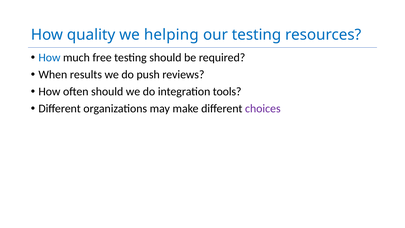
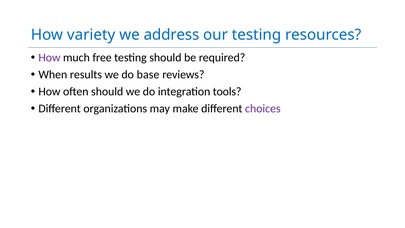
quality: quality -> variety
helping: helping -> address
How at (49, 58) colour: blue -> purple
push: push -> base
